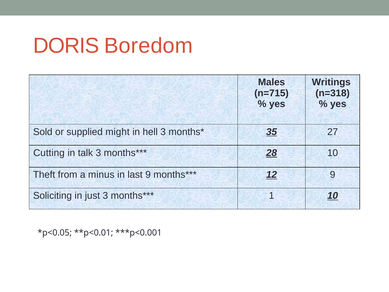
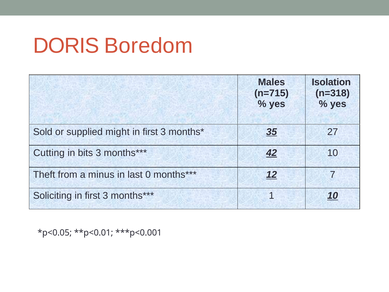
Writings: Writings -> Isolation
hell at (150, 132): hell -> first
talk: talk -> bits
28: 28 -> 42
last 9: 9 -> 0
12 9: 9 -> 7
Soliciting in just: just -> first
